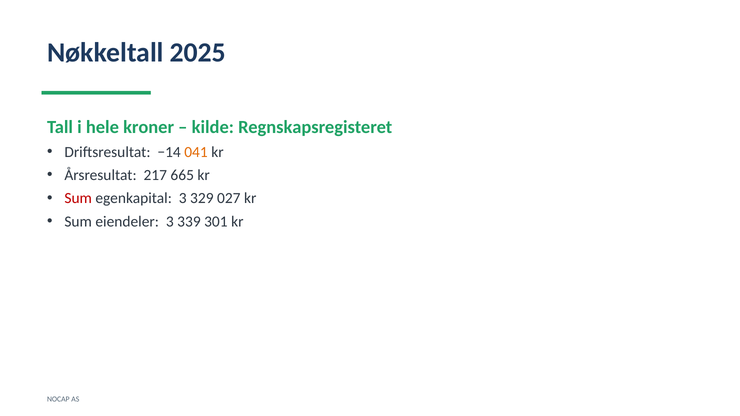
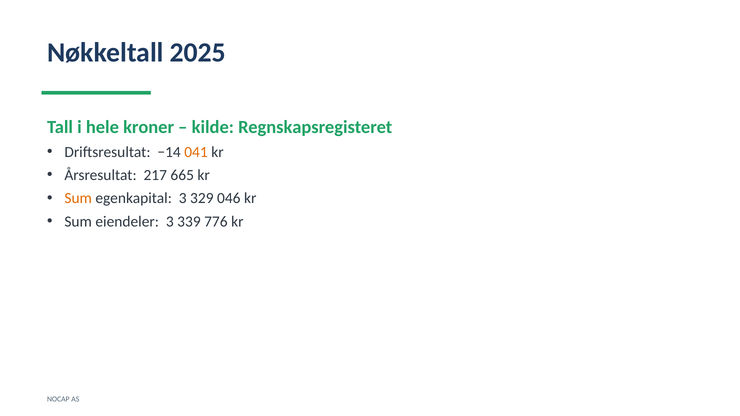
Sum at (78, 198) colour: red -> orange
027: 027 -> 046
301: 301 -> 776
